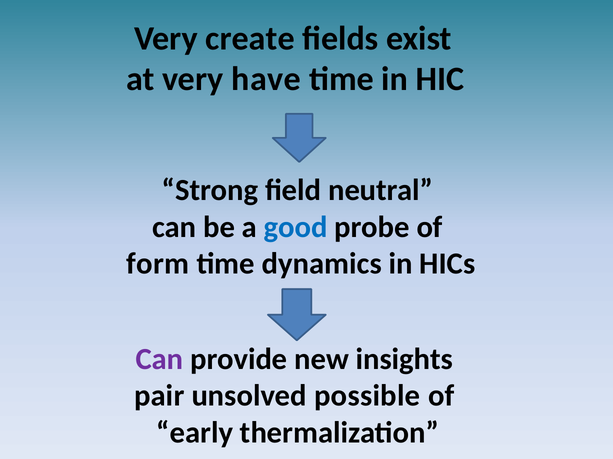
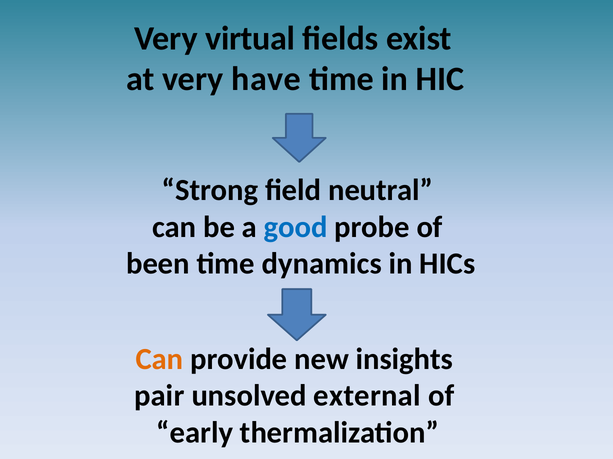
create: create -> virtual
form: form -> been
Can at (159, 360) colour: purple -> orange
possible: possible -> external
